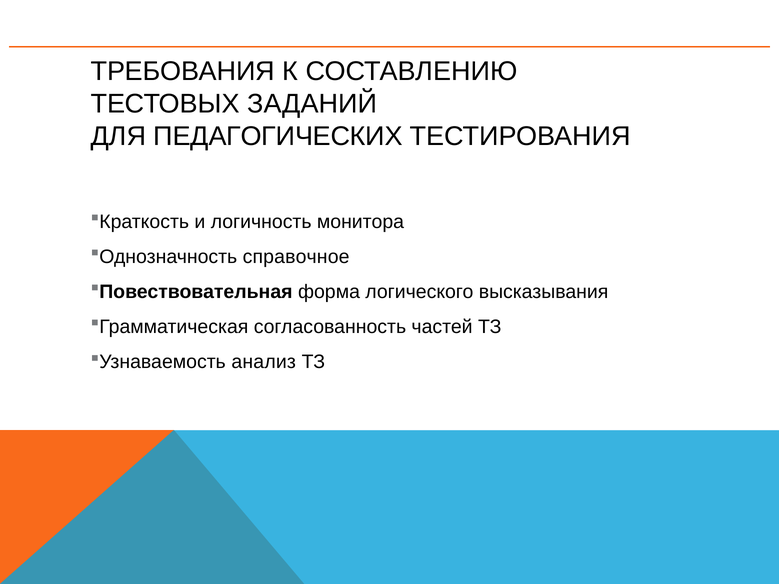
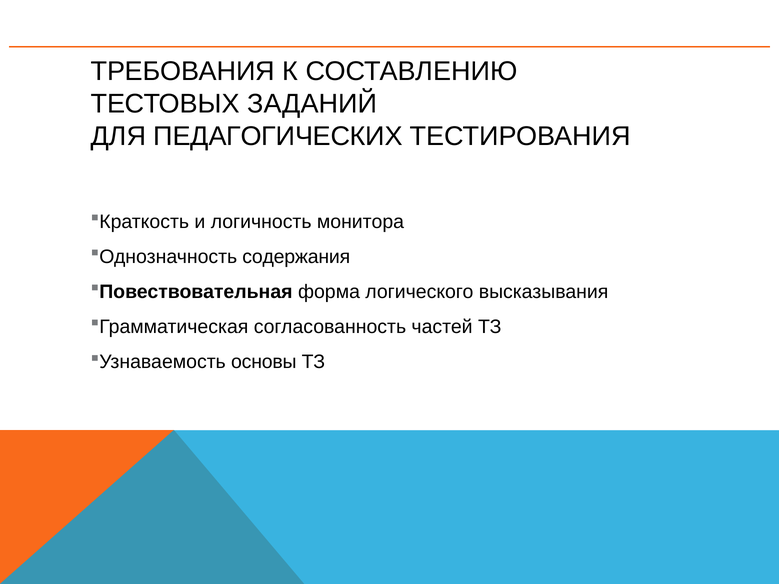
справочное: справочное -> содержания
анализ: анализ -> основы
